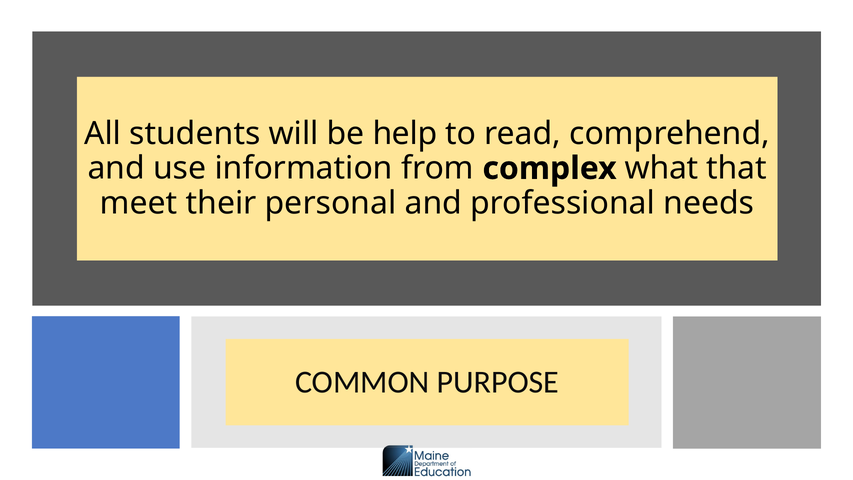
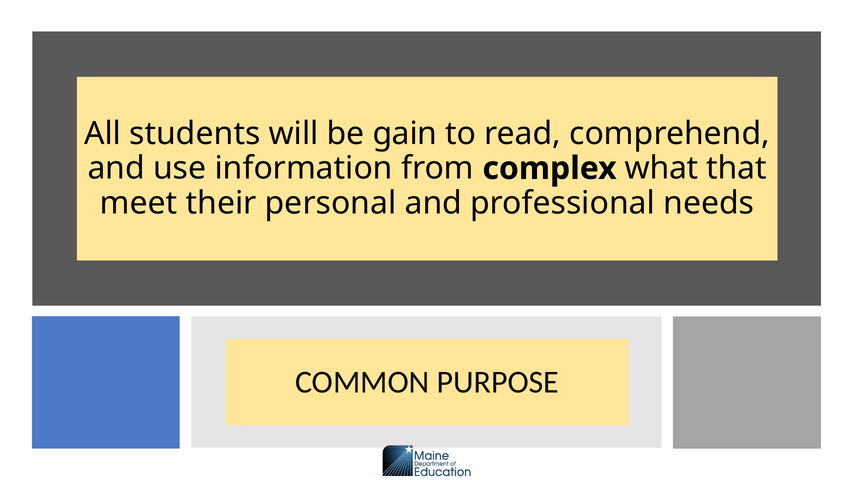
help: help -> gain
